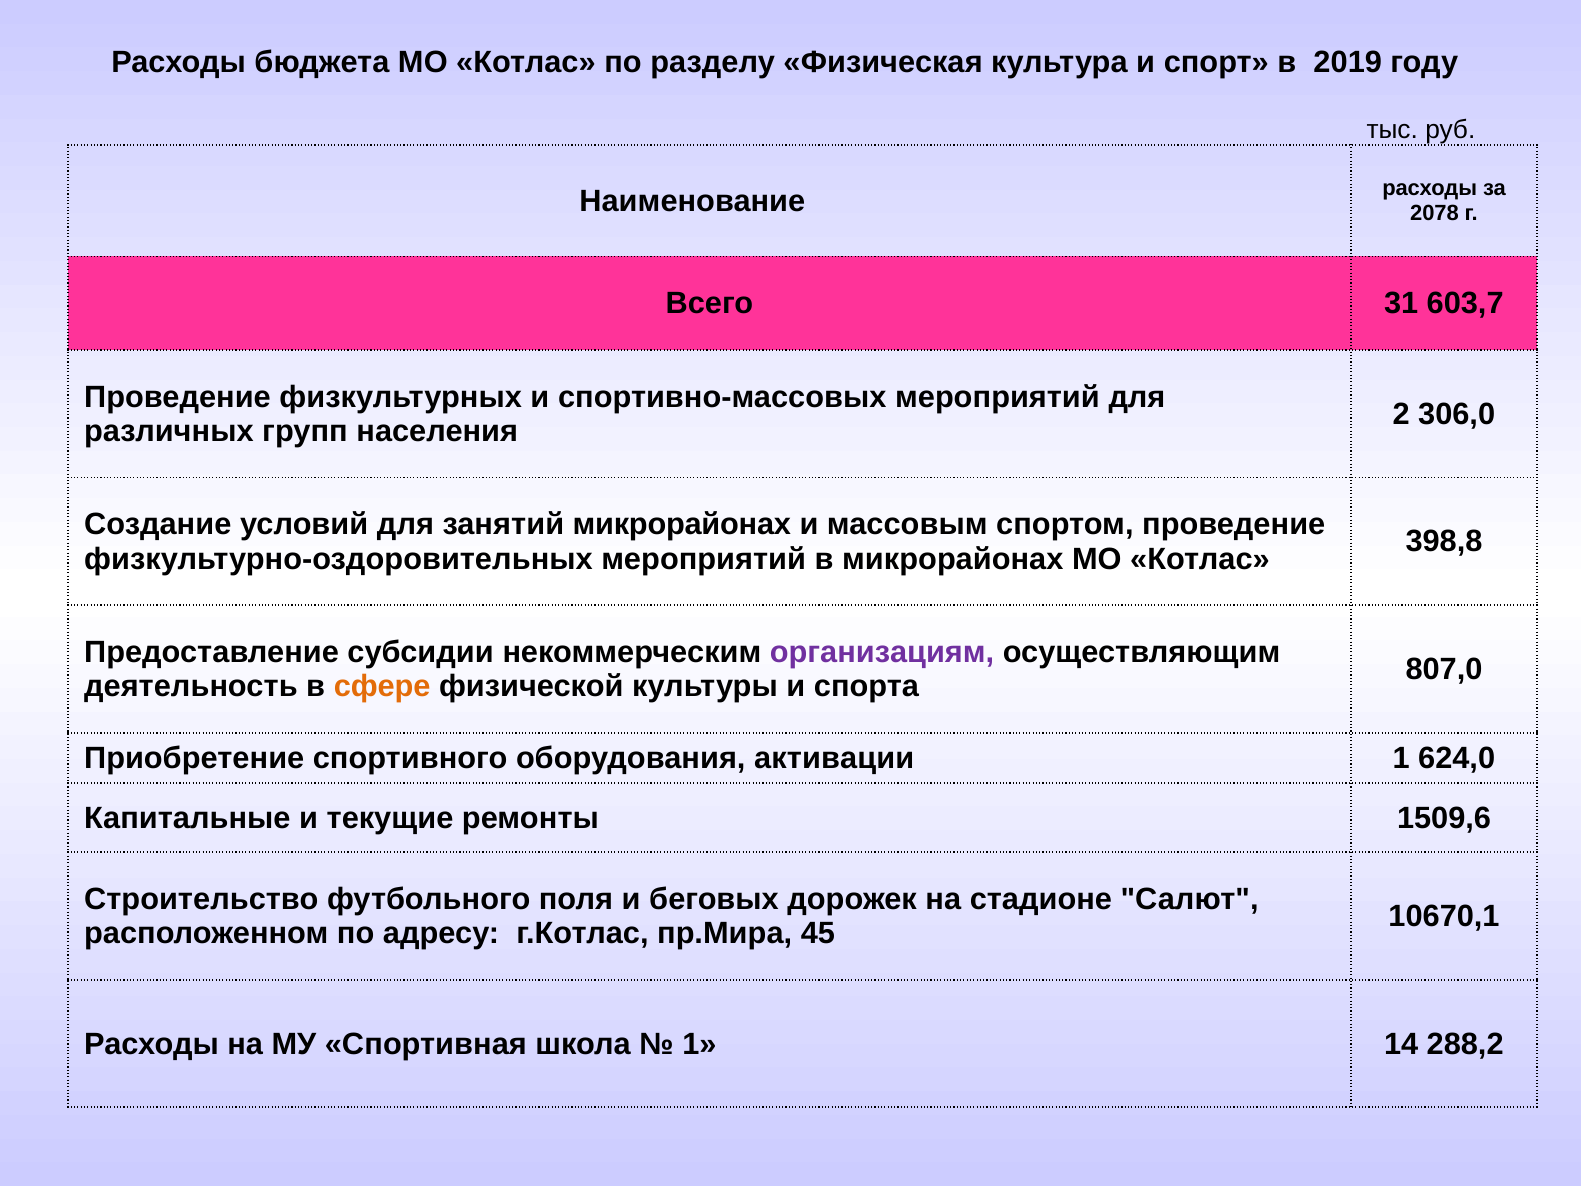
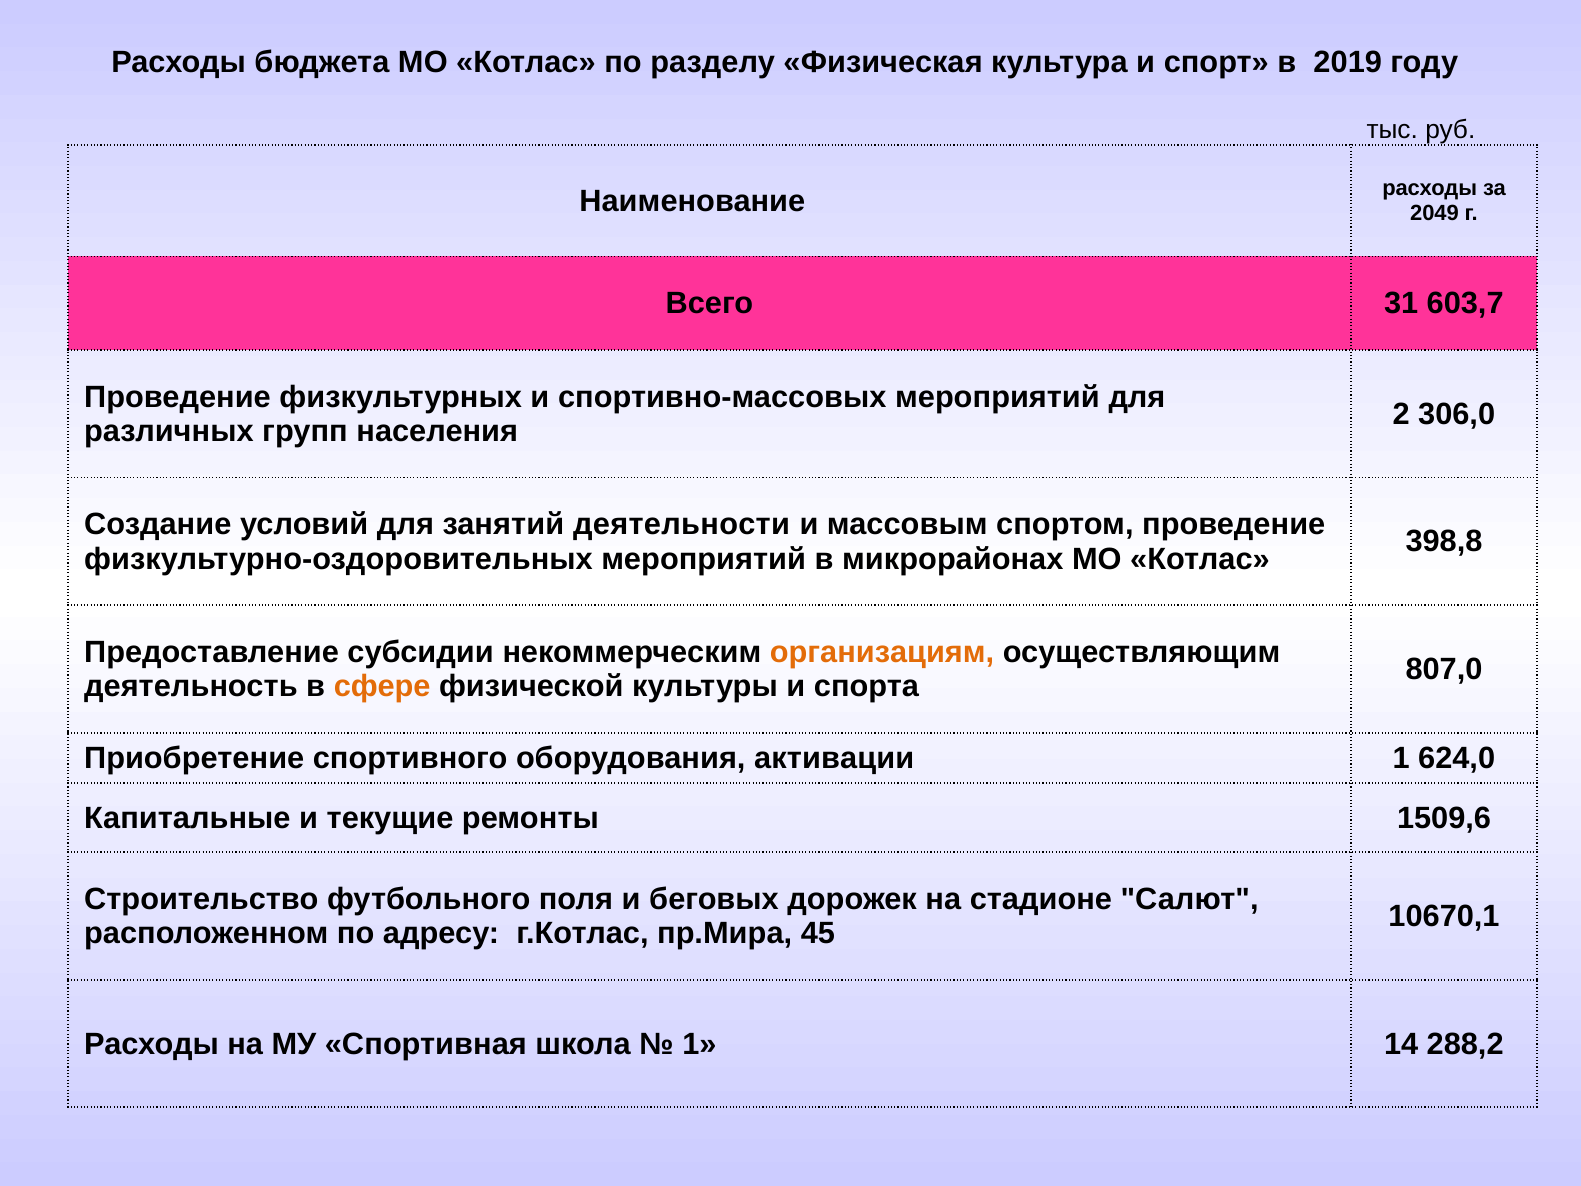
2078: 2078 -> 2049
занятий микрорайонах: микрорайонах -> деятельности
организациям colour: purple -> orange
